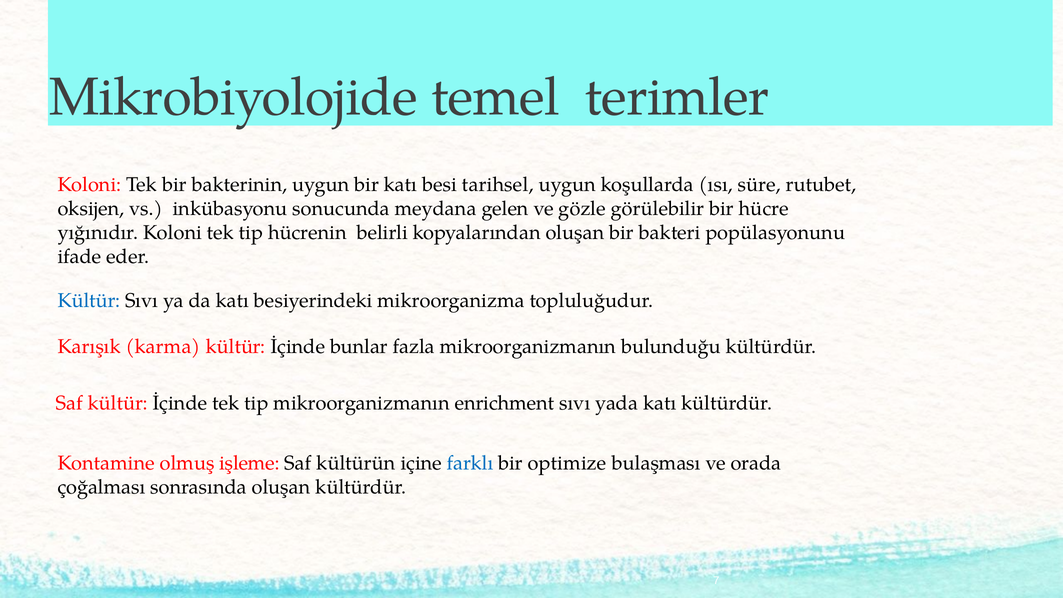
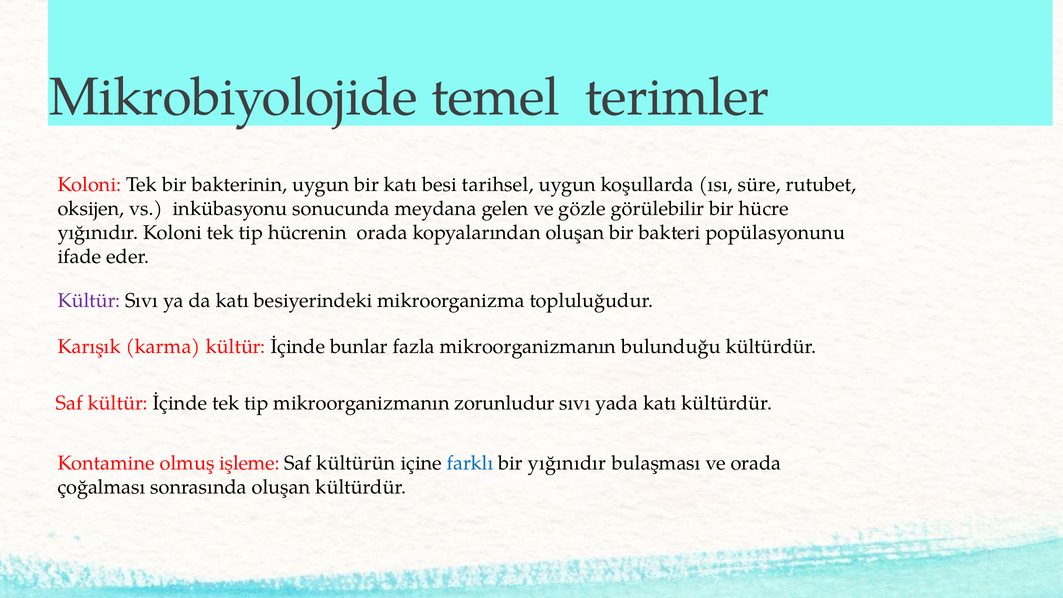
hücrenin belirli: belirli -> orada
Kültür at (89, 301) colour: blue -> purple
enrichment: enrichment -> zorunludur
bir optimize: optimize -> yığınıdır
